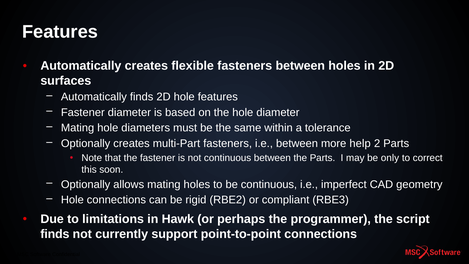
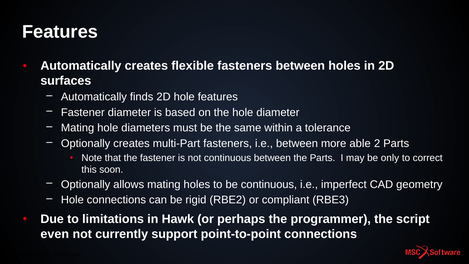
help: help -> able
finds at (55, 234): finds -> even
